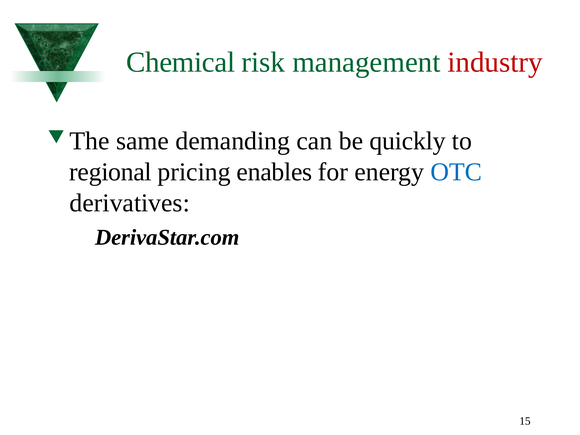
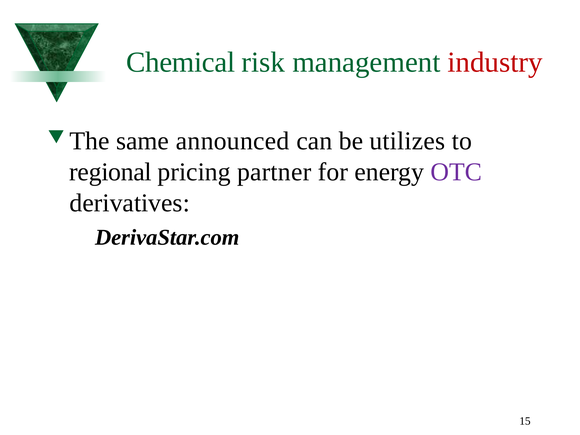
demanding: demanding -> announced
quickly: quickly -> utilizes
enables: enables -> partner
OTC colour: blue -> purple
